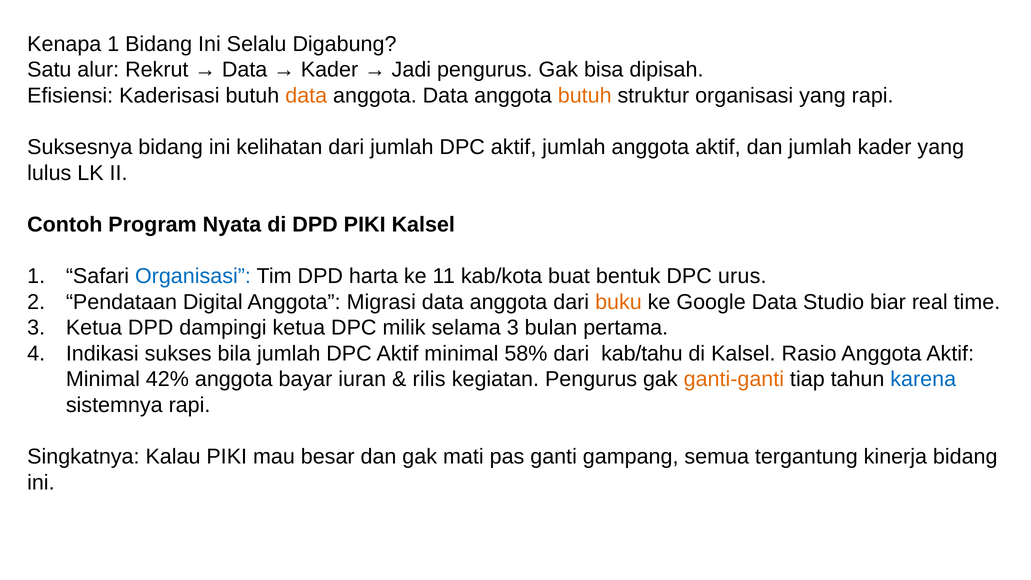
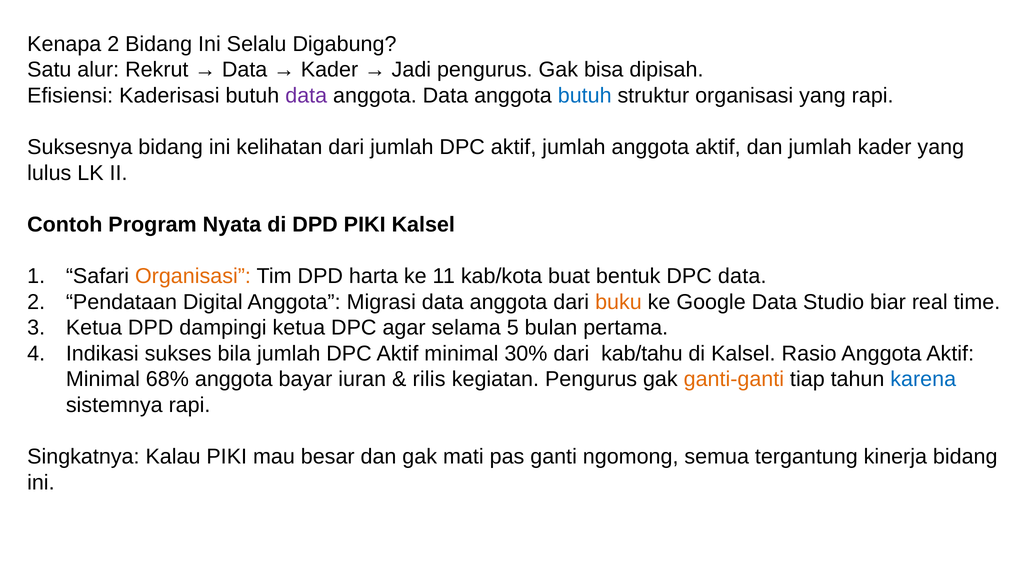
Kenapa 1: 1 -> 2
data at (306, 96) colour: orange -> purple
butuh at (585, 96) colour: orange -> blue
Organisasi at (193, 276) colour: blue -> orange
DPC urus: urus -> data
milik: milik -> agar
selama 3: 3 -> 5
58%: 58% -> 30%
42%: 42% -> 68%
gampang: gampang -> ngomong
